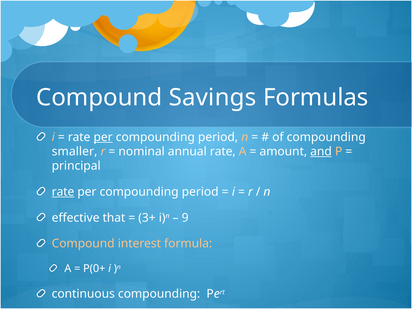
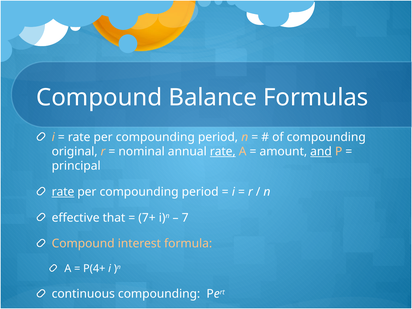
Savings: Savings -> Balance
per at (103, 137) underline: present -> none
smaller: smaller -> original
rate at (223, 152) underline: none -> present
3+: 3+ -> 7+
9: 9 -> 7
P(0+: P(0+ -> P(4+
